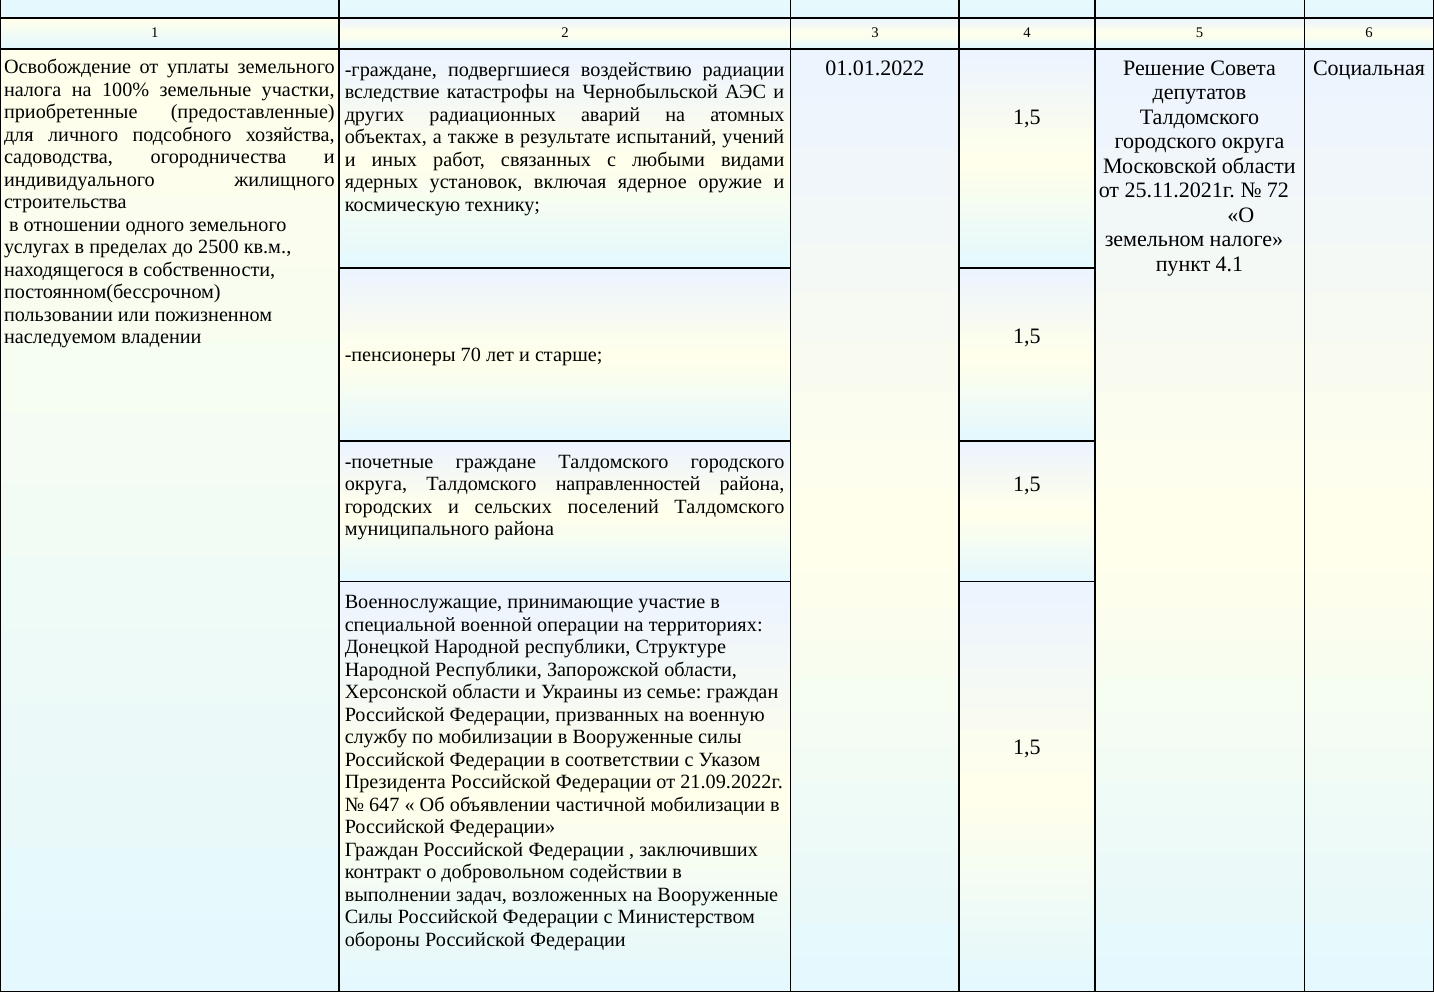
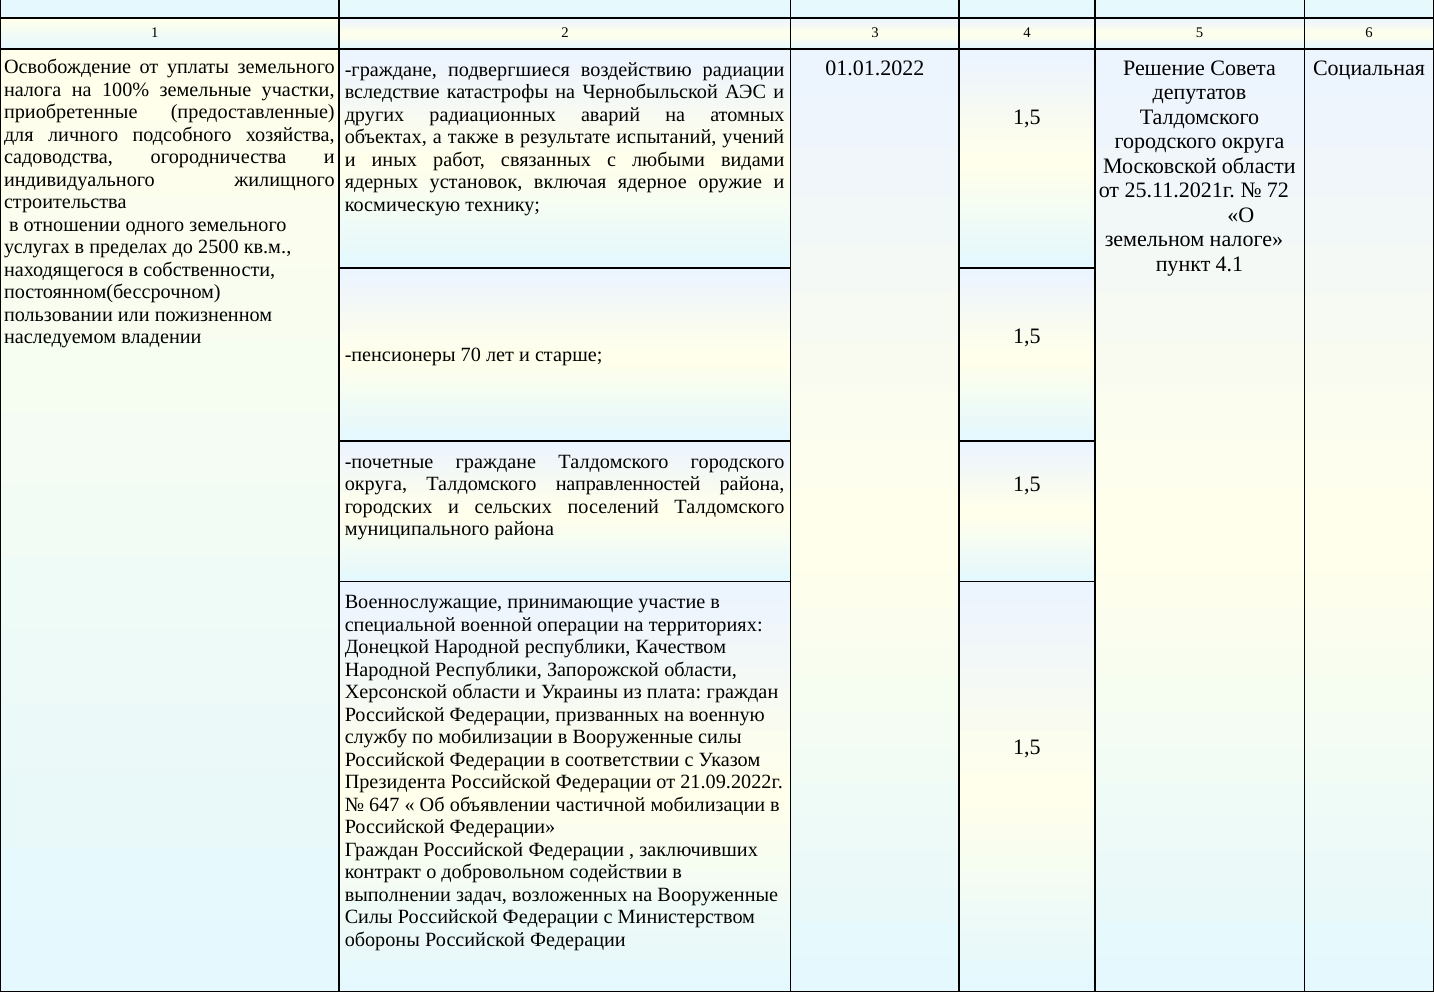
Структуре: Структуре -> Качеством
семье: семье -> плата
